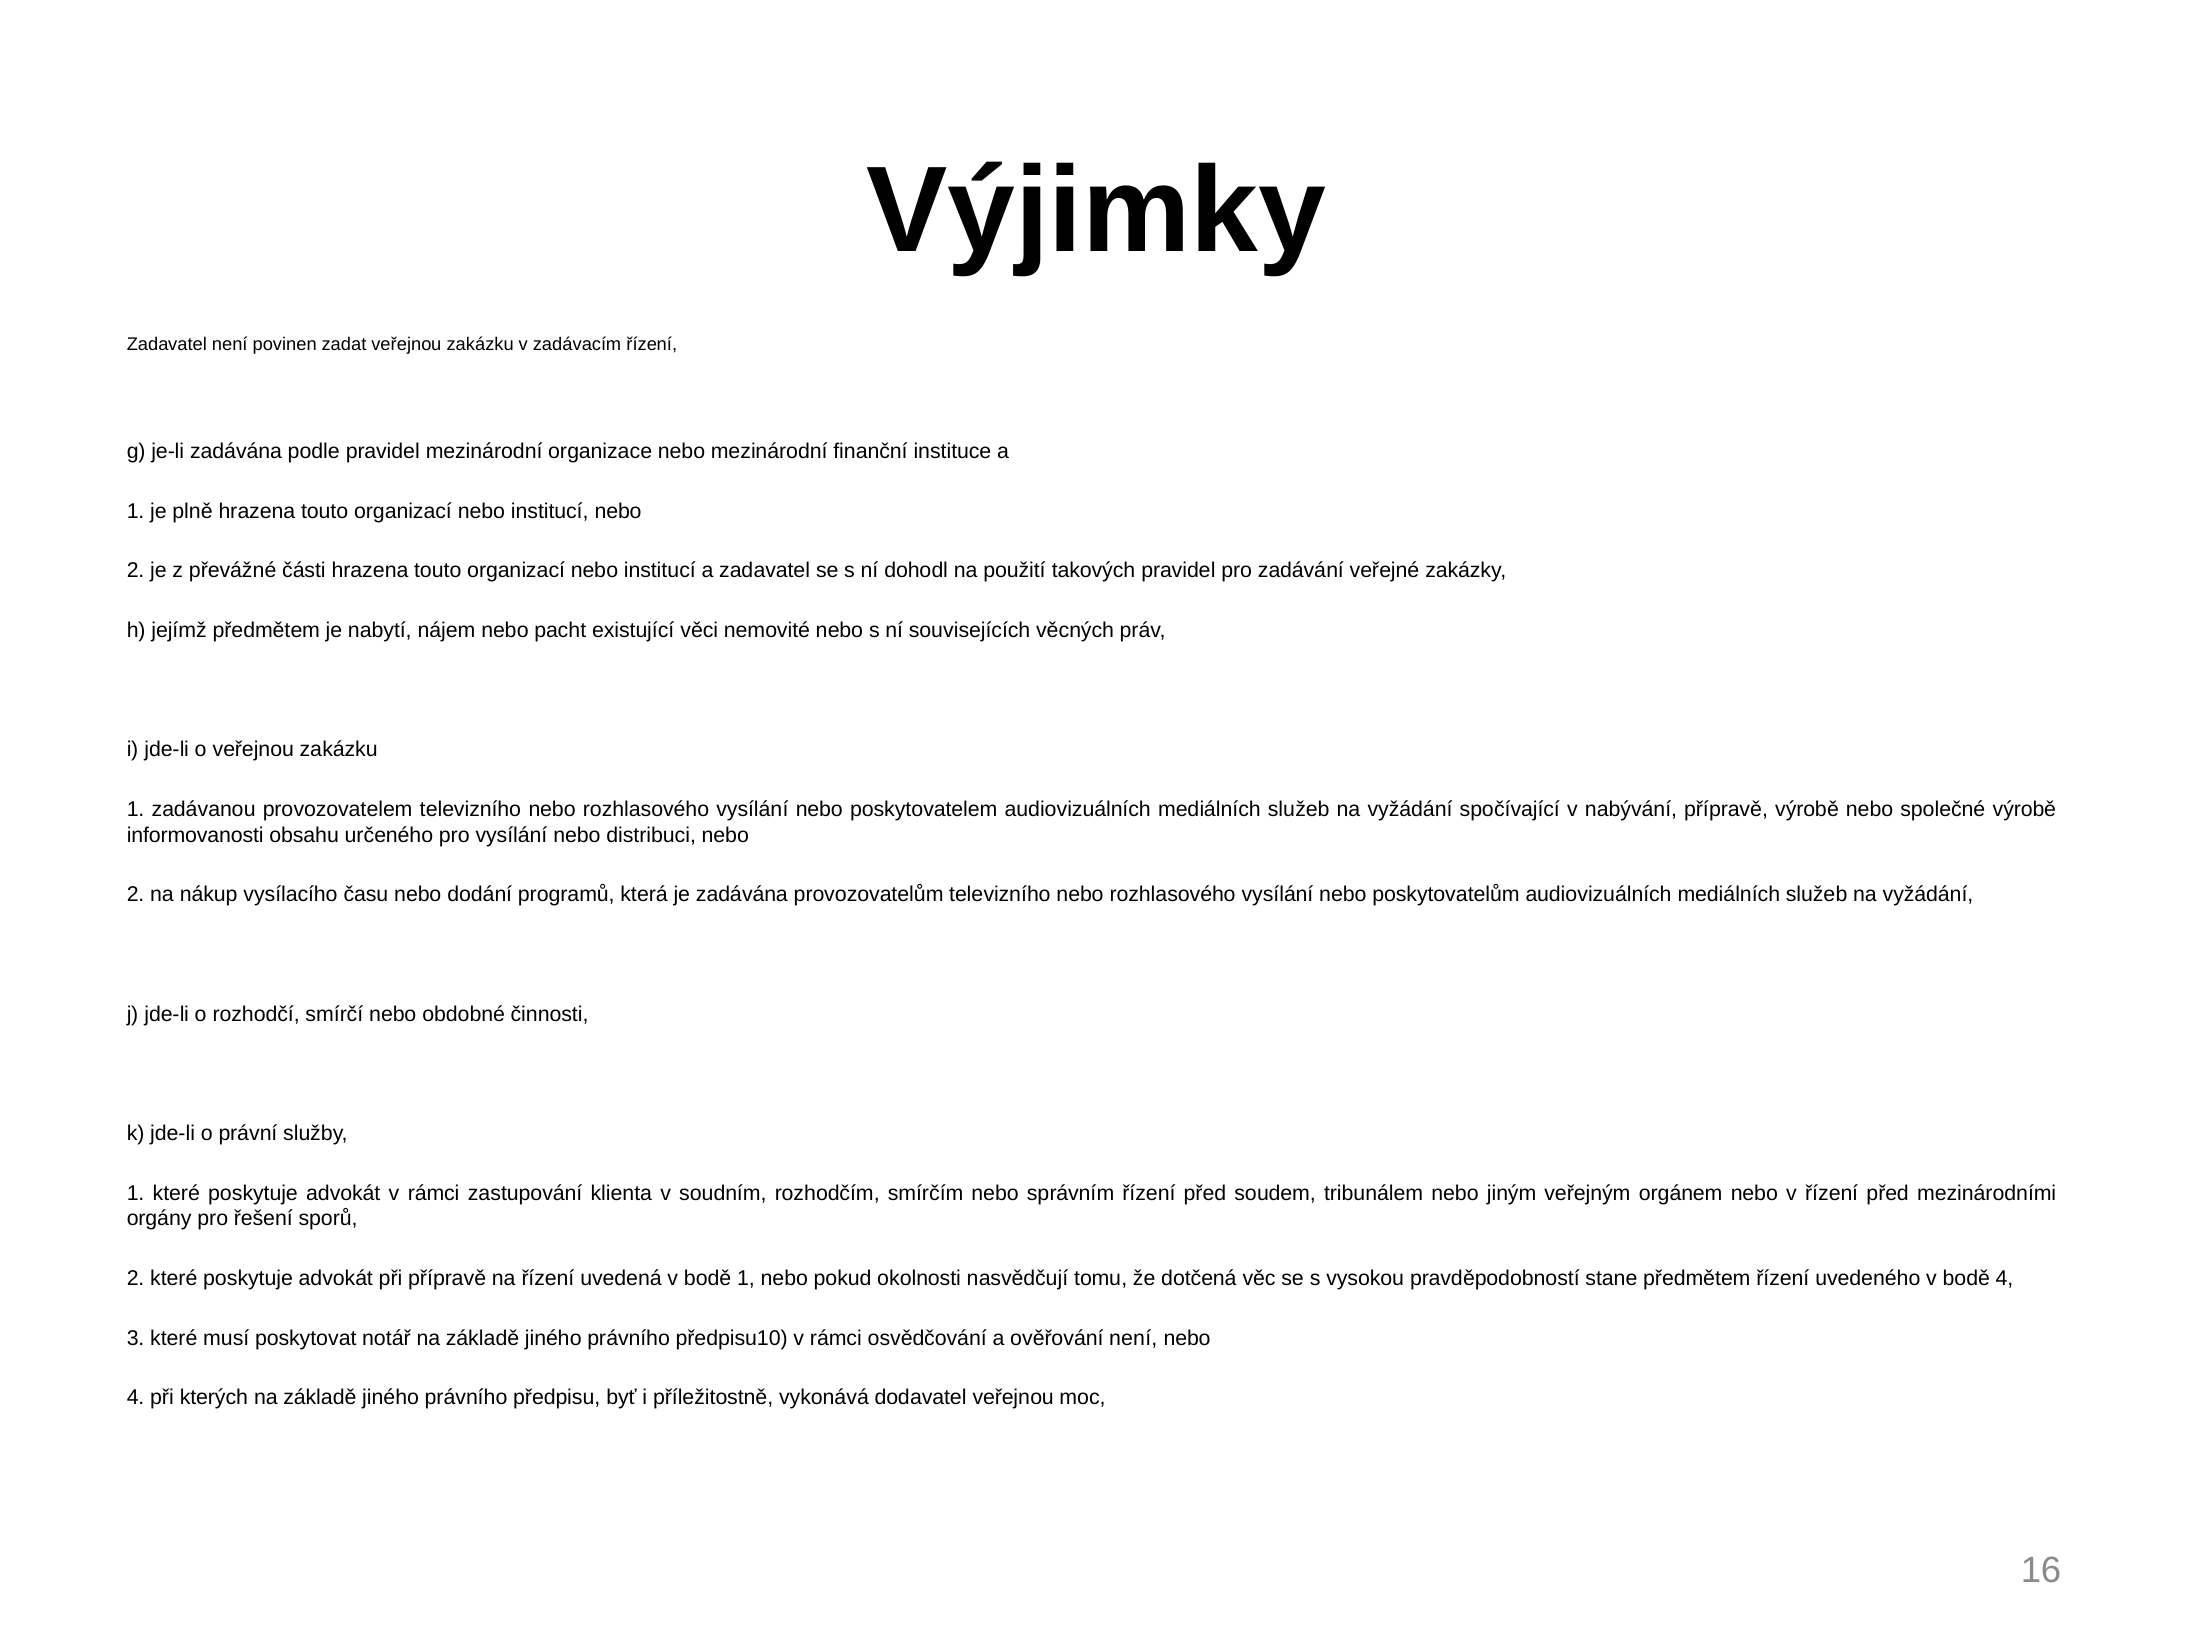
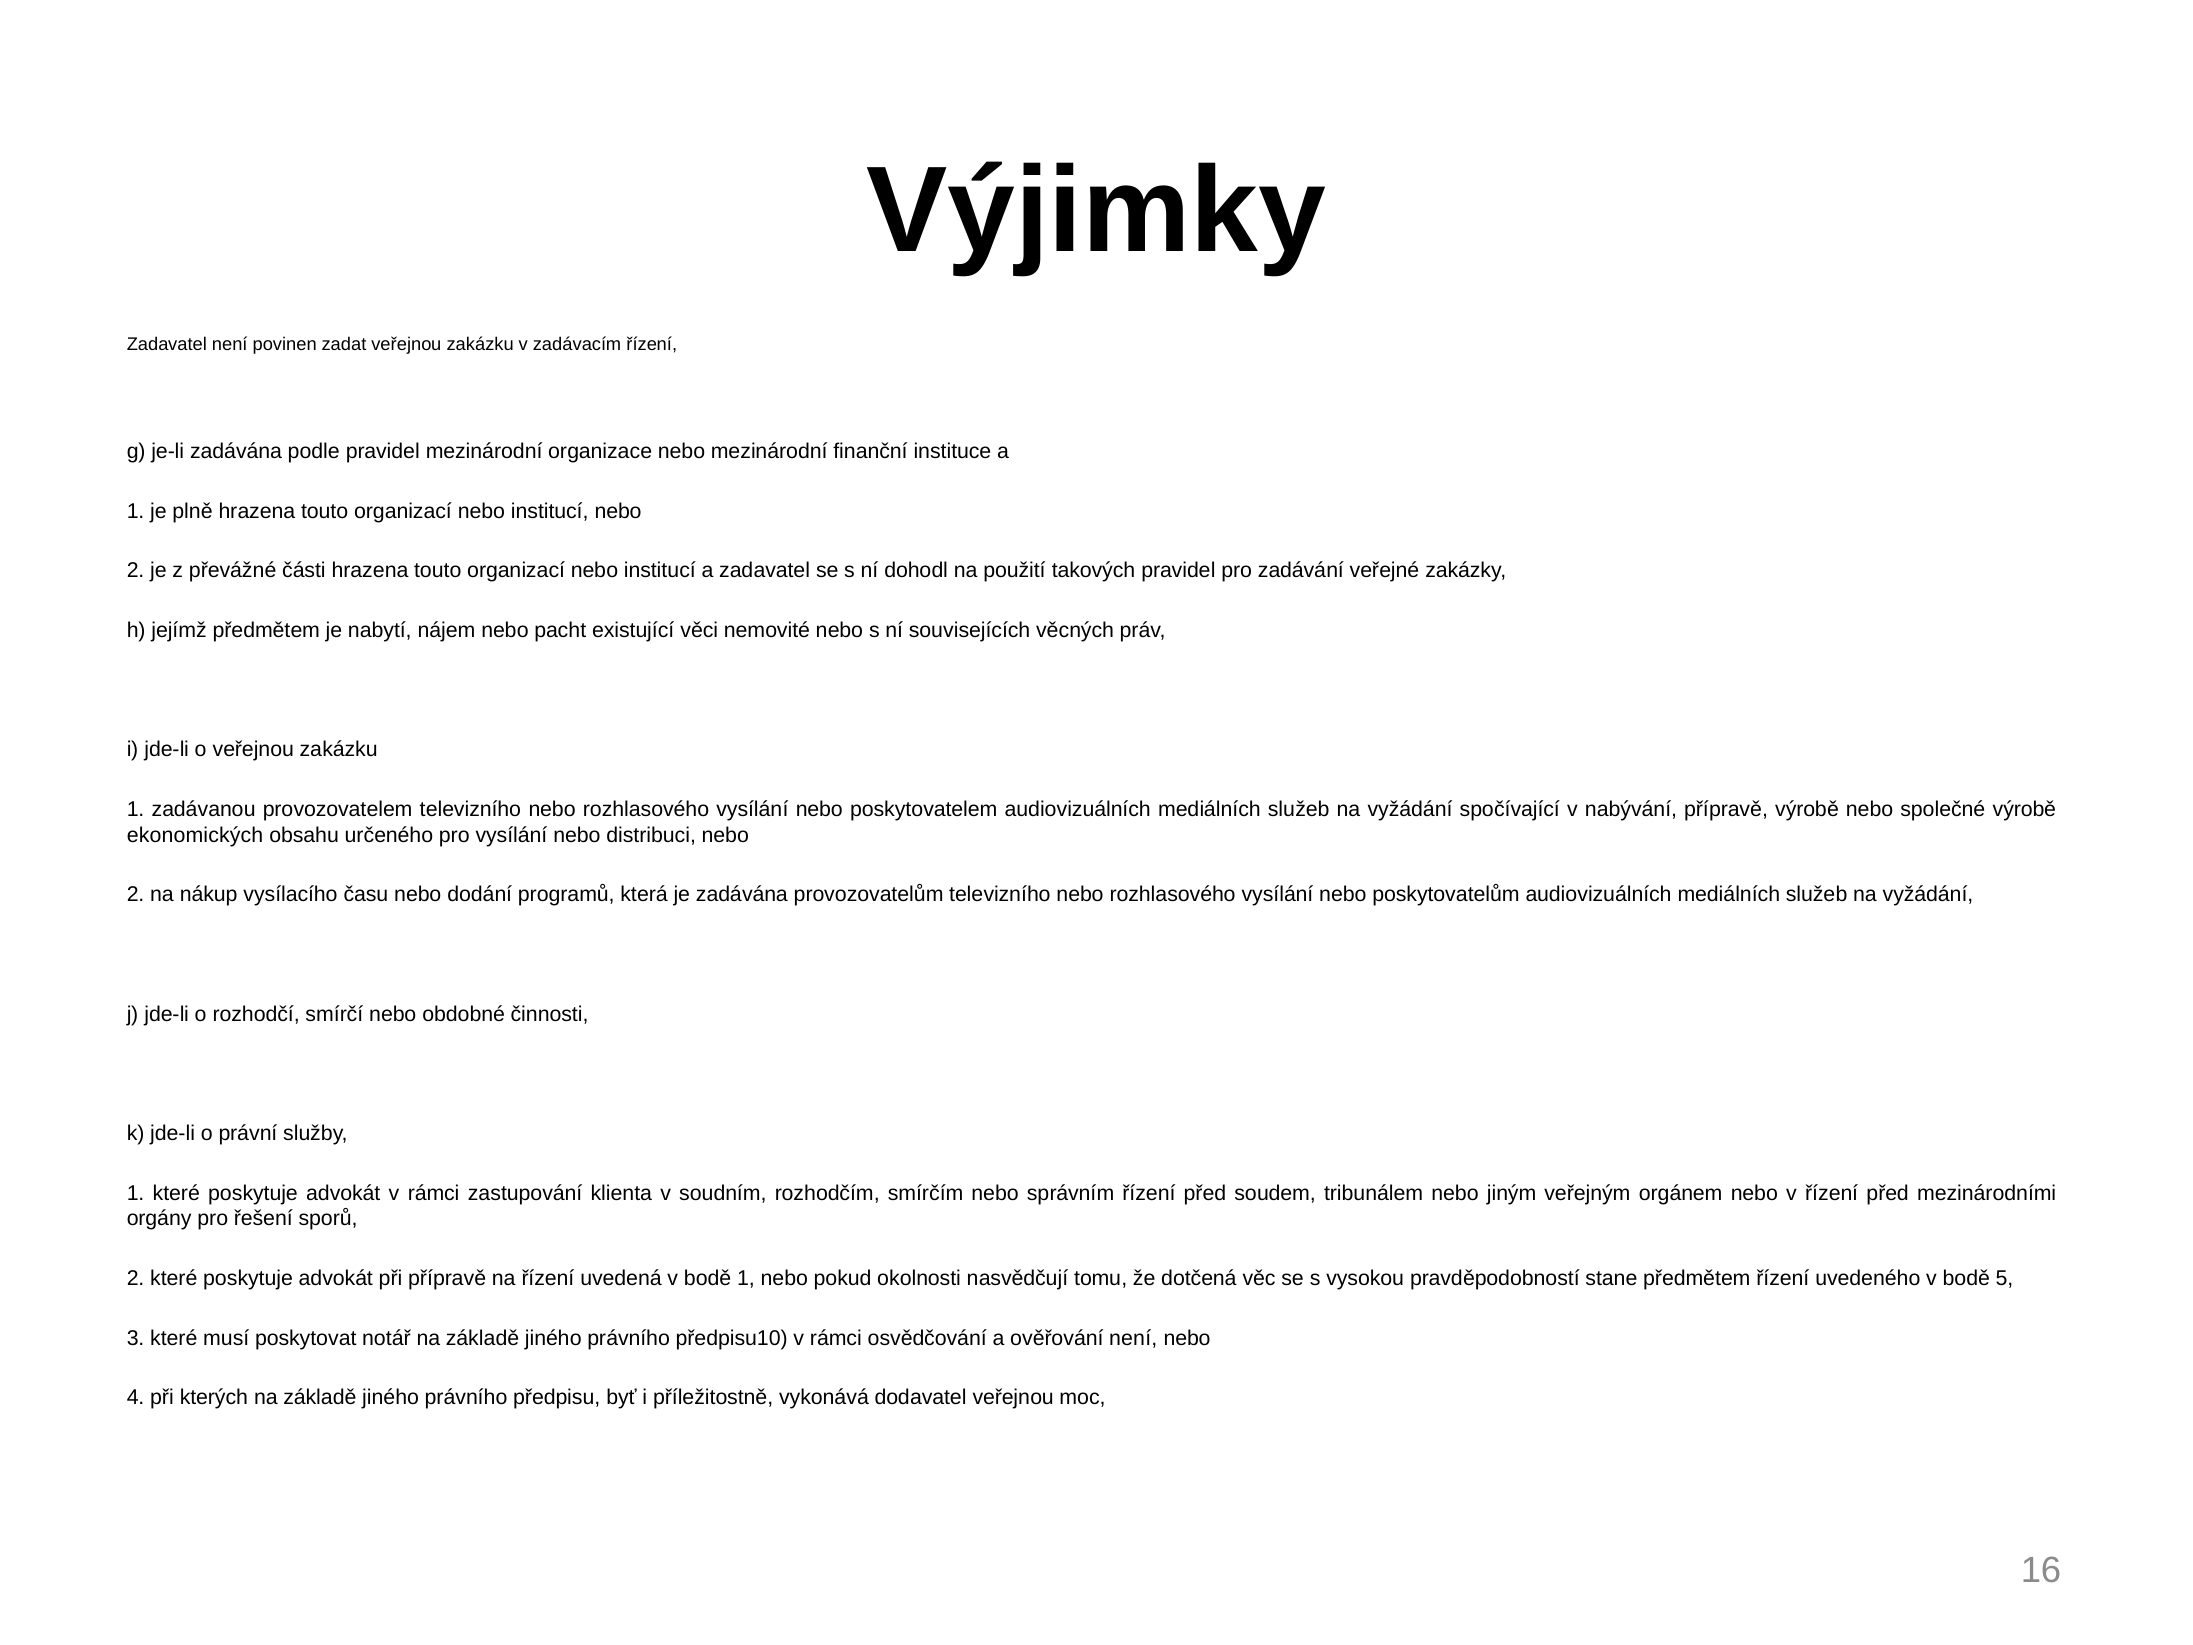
informovanosti: informovanosti -> ekonomických
bodě 4: 4 -> 5
